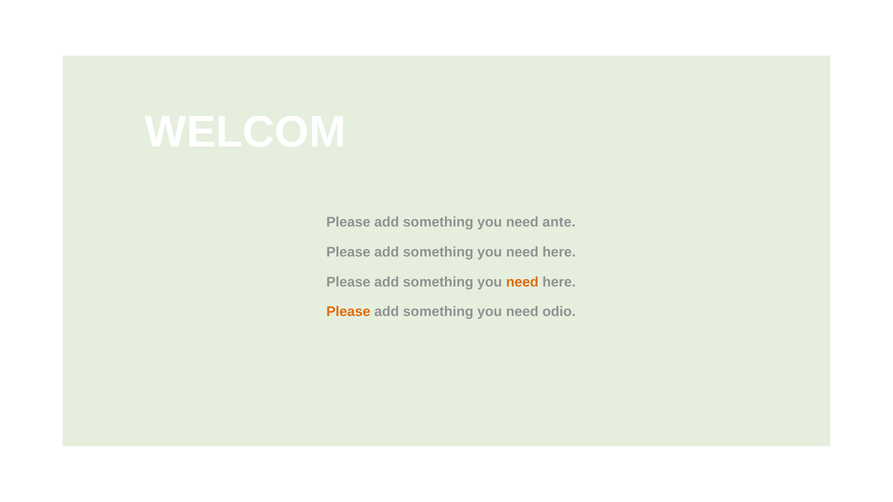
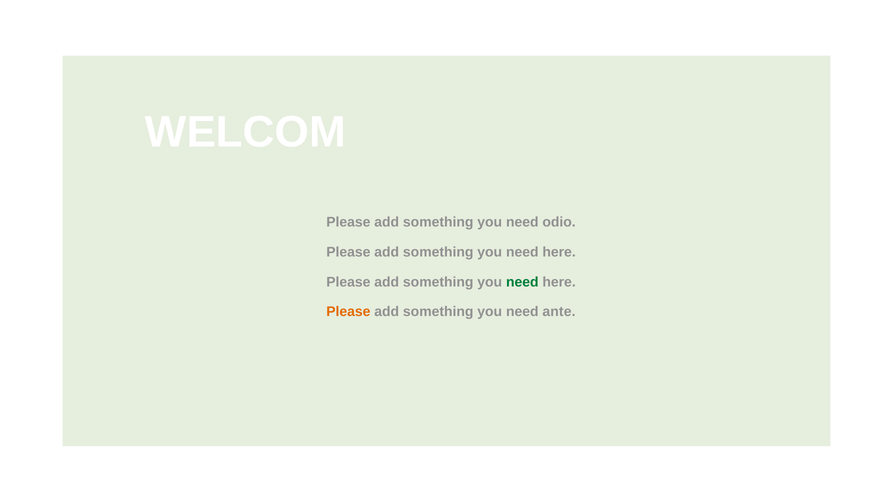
ante: ante -> odio
need at (522, 282) colour: orange -> green
odio: odio -> ante
